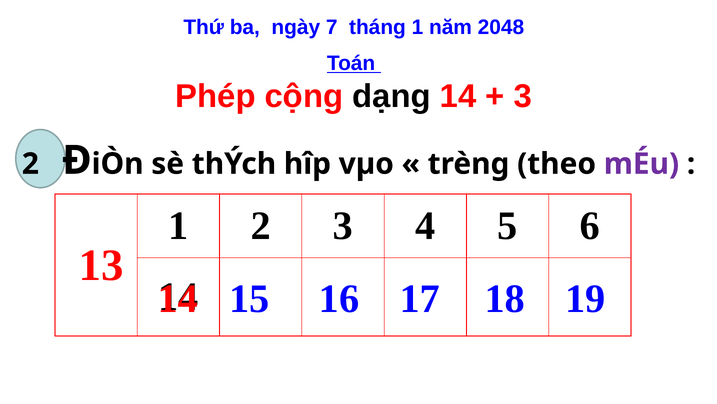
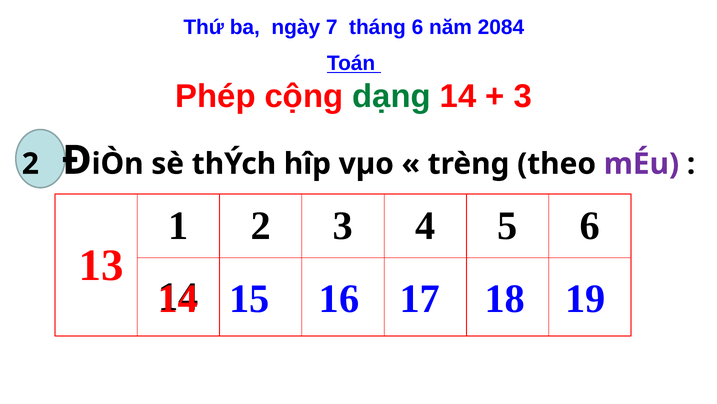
tháng 1: 1 -> 6
2048: 2048 -> 2084
dạng colour: black -> green
